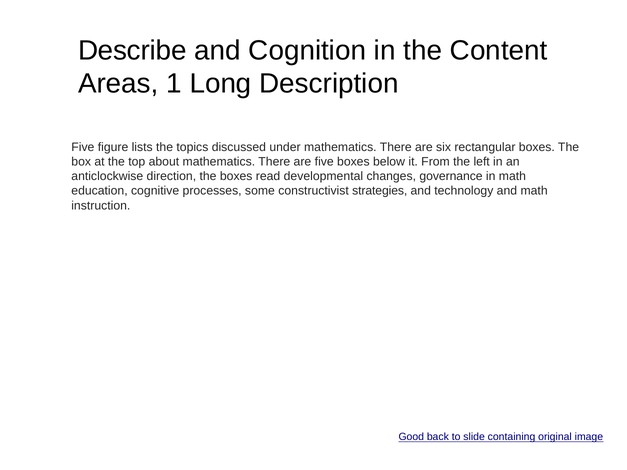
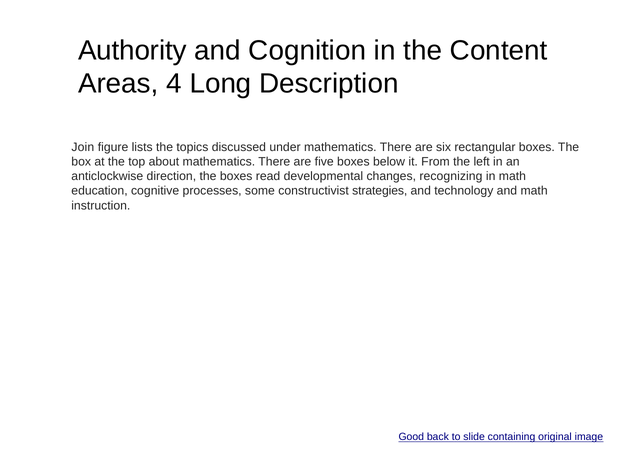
Describe: Describe -> Authority
1: 1 -> 4
Five at (83, 147): Five -> Join
governance: governance -> recognizing
